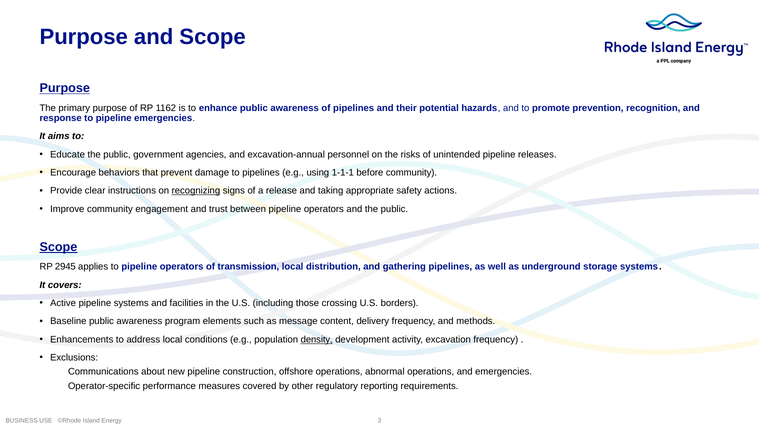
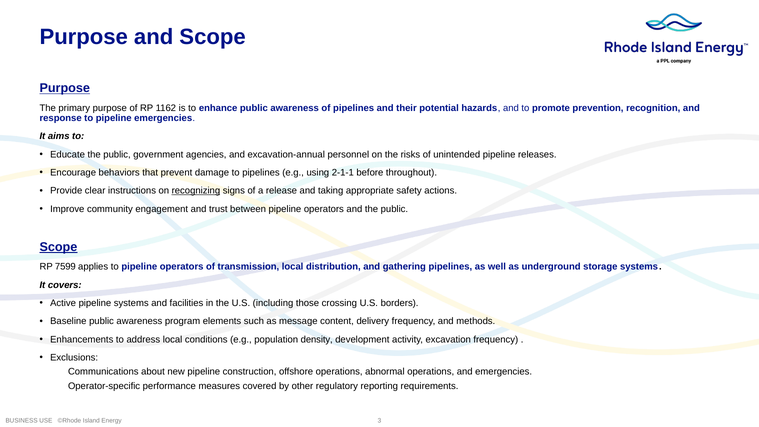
1‑1‑1: 1‑1‑1 -> 2‑1‑1
before community: community -> throughout
2945: 2945 -> 7599
density underline: present -> none
